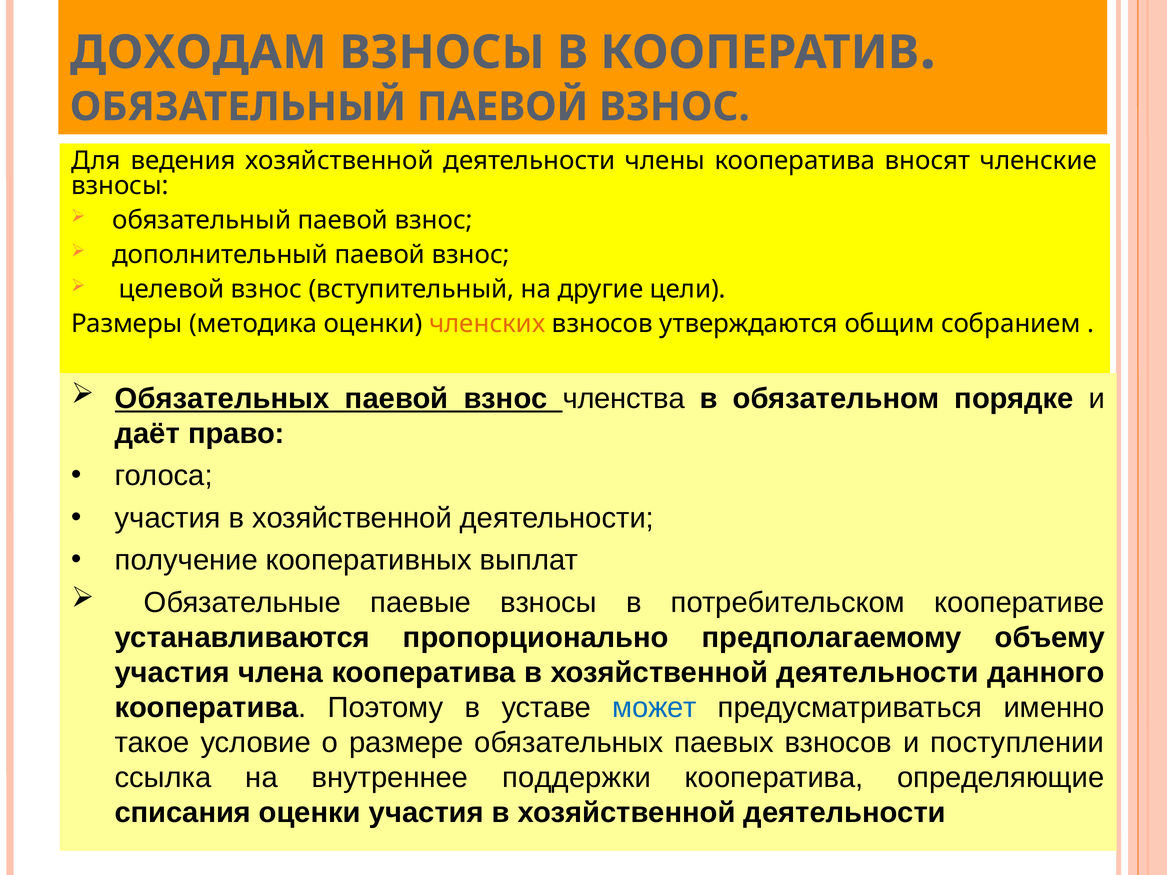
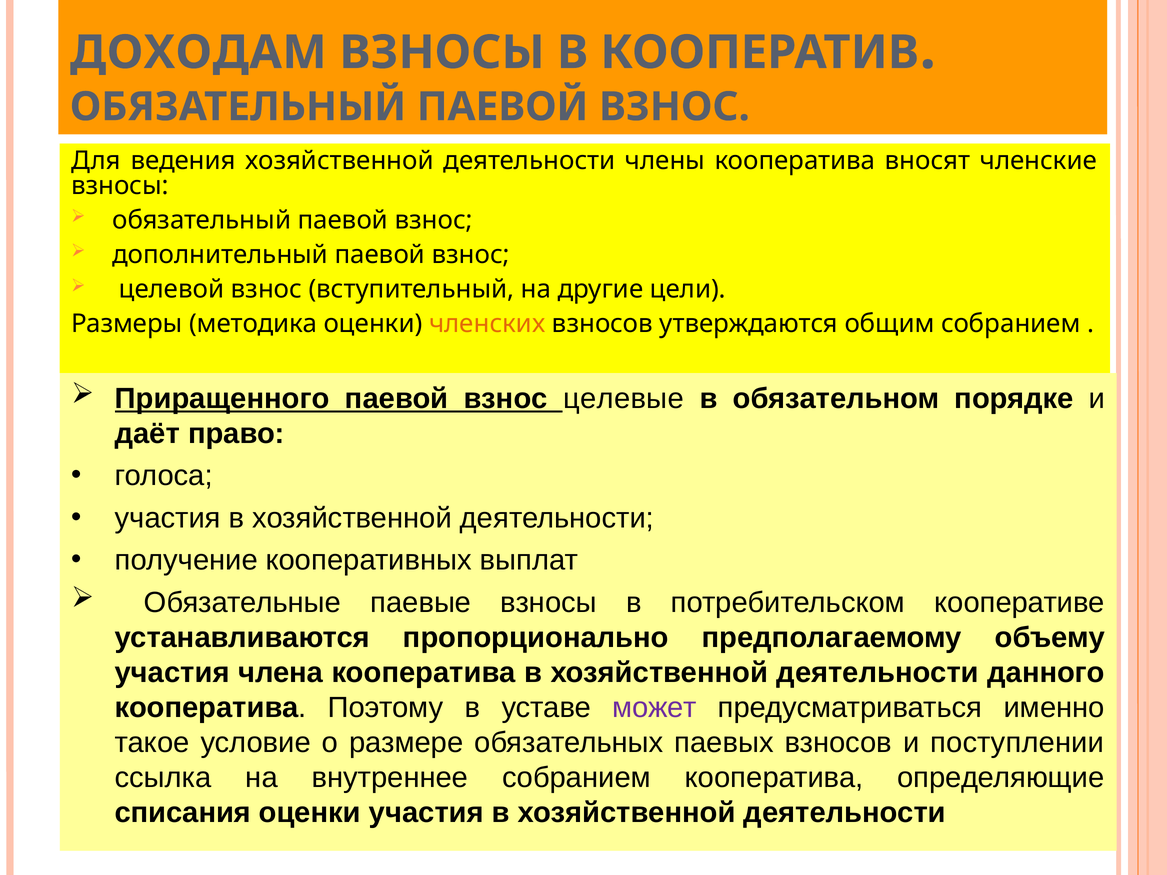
Обязательных at (222, 399): Обязательных -> Приращенного
членства: членства -> целевые
может colour: blue -> purple
внутреннее поддержки: поддержки -> собранием
